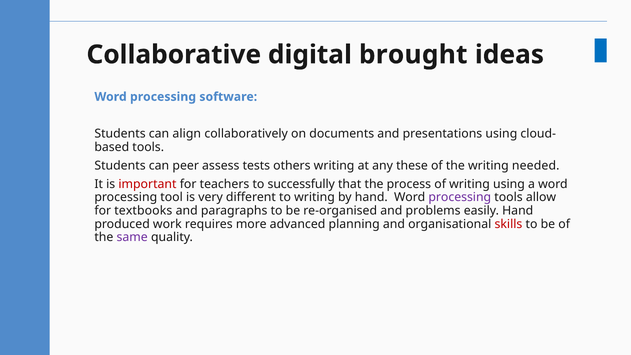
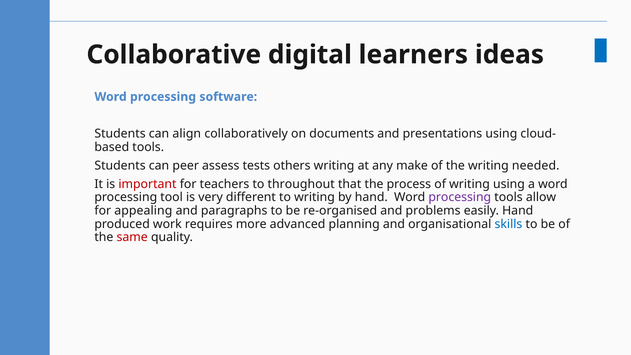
brought: brought -> learners
these: these -> make
successfully: successfully -> throughout
textbooks: textbooks -> appealing
skills colour: red -> blue
same colour: purple -> red
